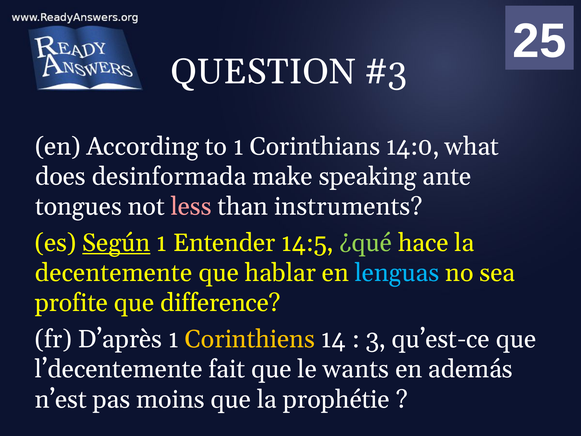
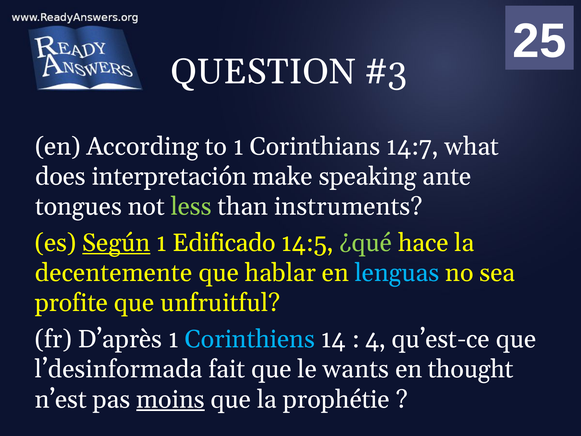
14:0: 14:0 -> 14:7
desinformada: desinformada -> interpretación
less colour: pink -> light green
Entender: Entender -> Edificado
difference: difference -> unfruitful
Corinthiens colour: yellow -> light blue
3: 3 -> 4
l’decentemente: l’decentemente -> l’desinformada
además: además -> thought
moins underline: none -> present
